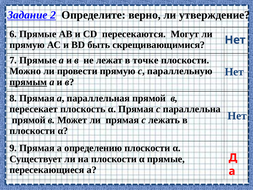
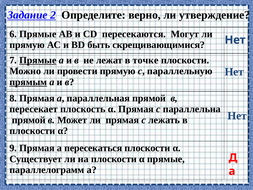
Прямые at (38, 60) underline: none -> present
определению: определению -> пересекаться
пересекающиеся: пересекающиеся -> параллелограмм
